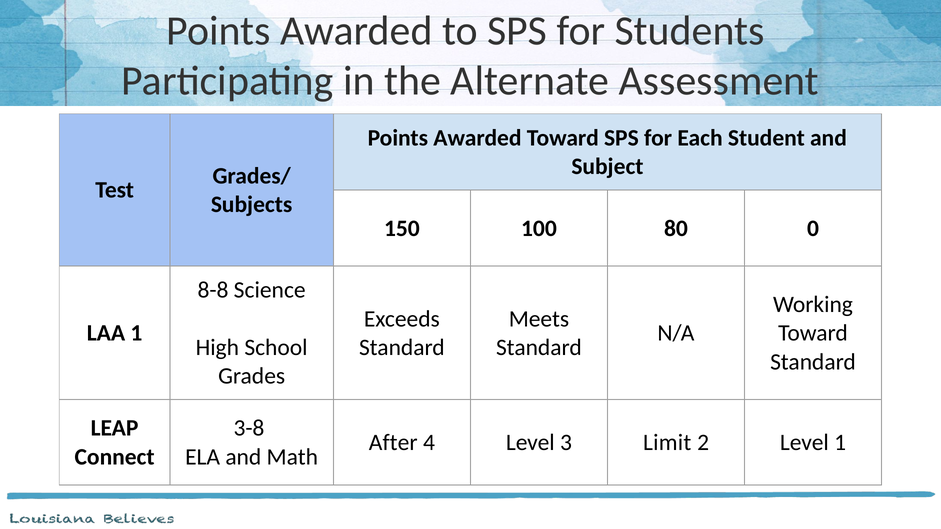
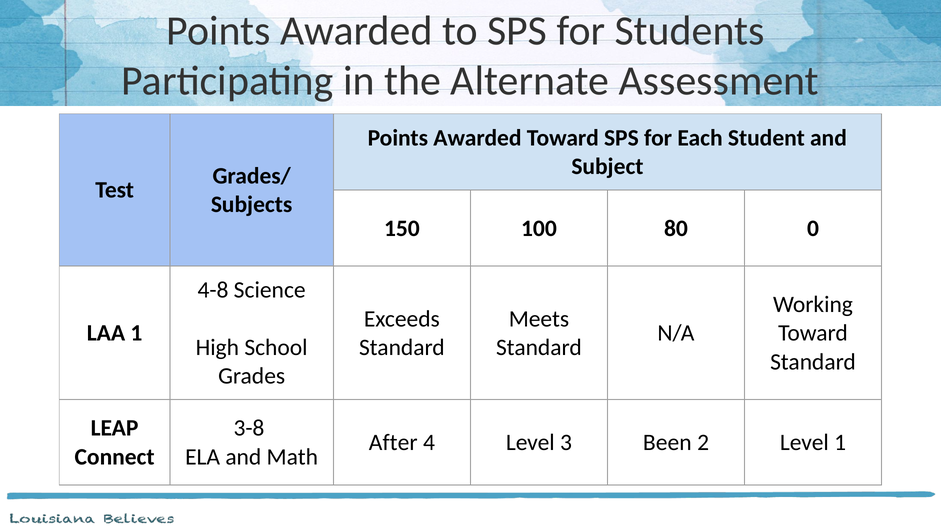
8-8: 8-8 -> 4-8
Limit: Limit -> Been
